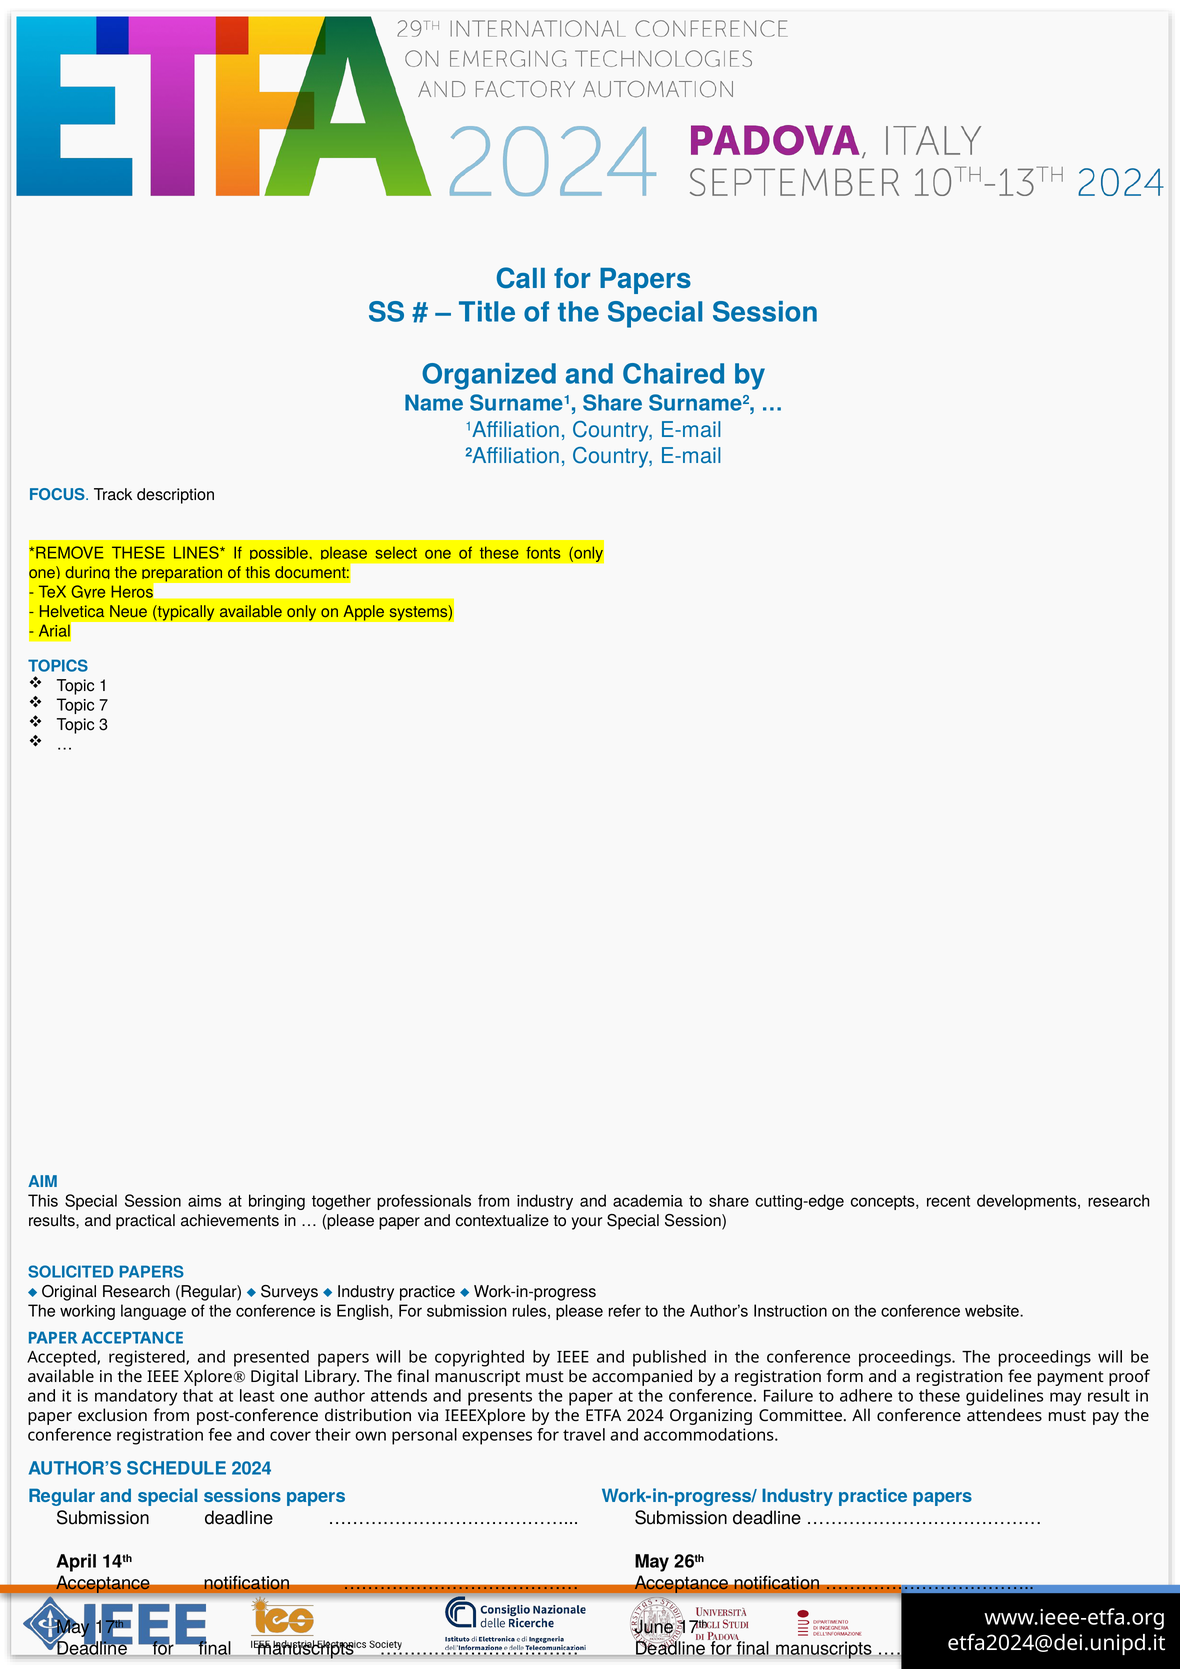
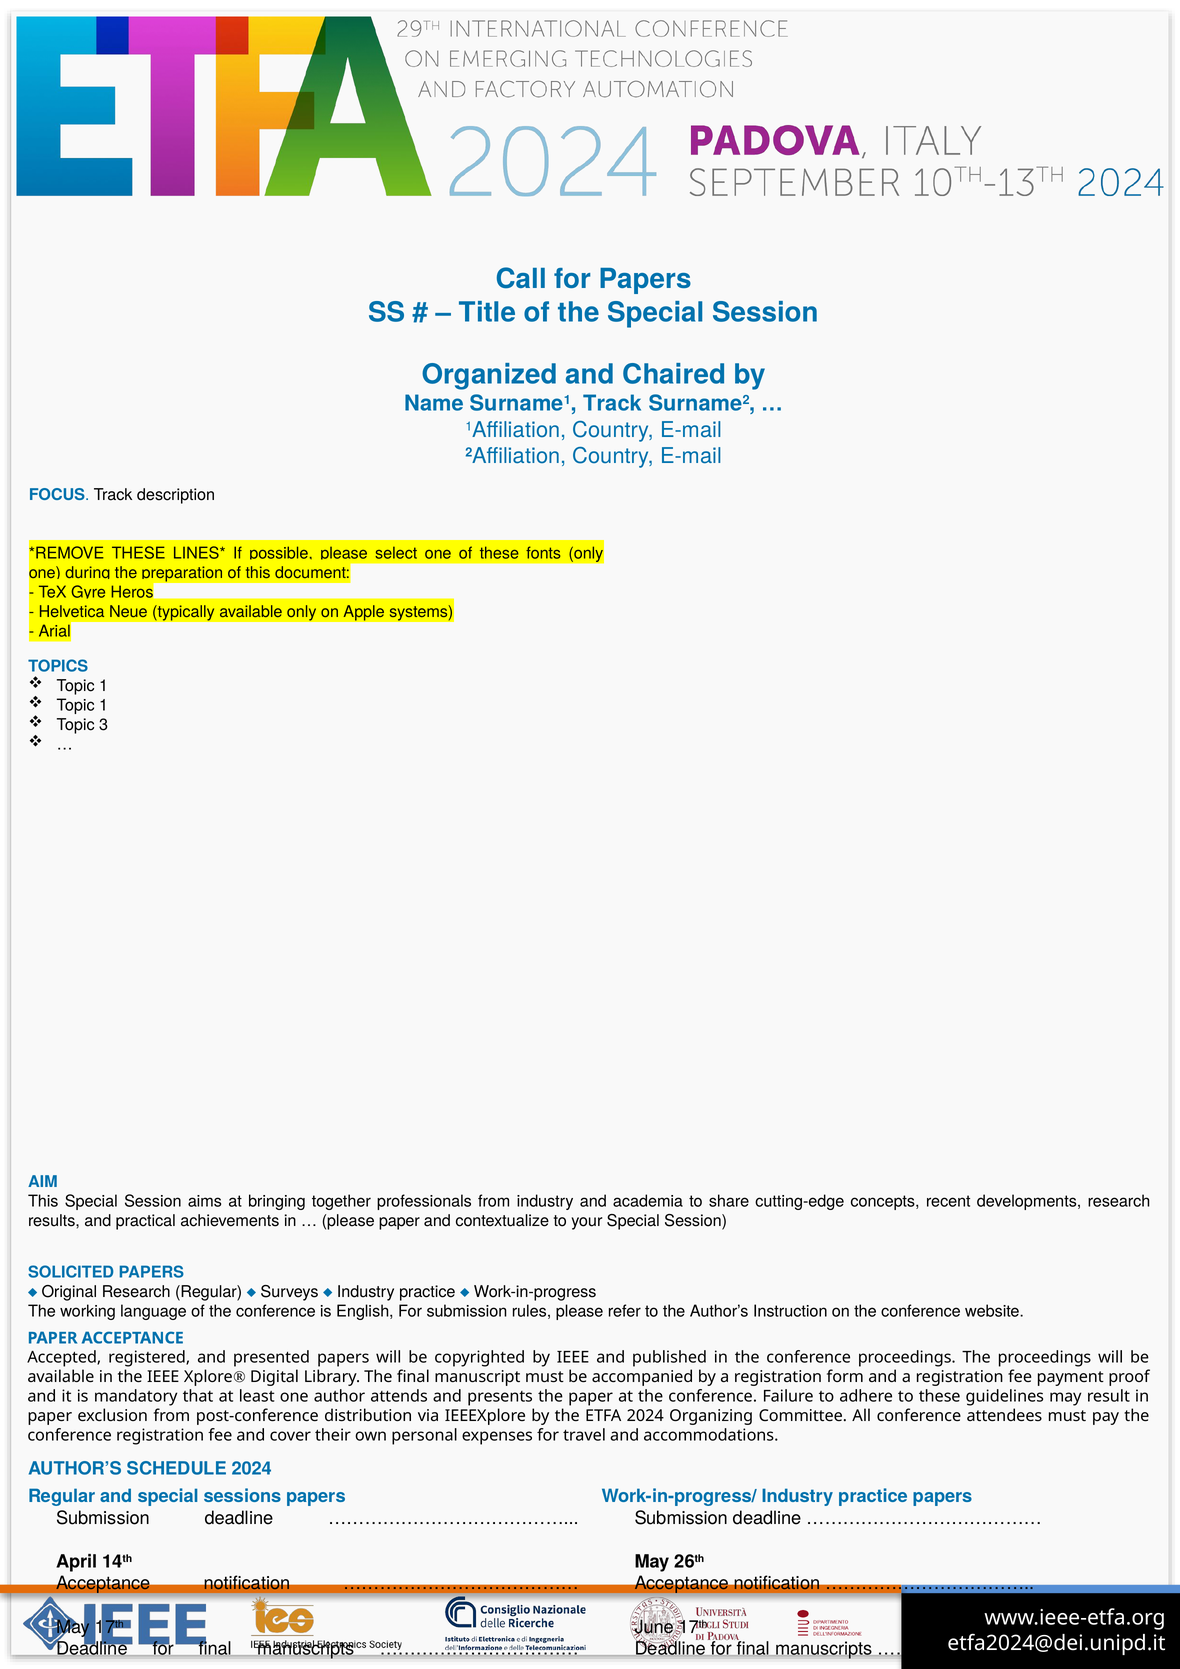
Surname1 Share: Share -> Track
7 at (104, 705): 7 -> 1
